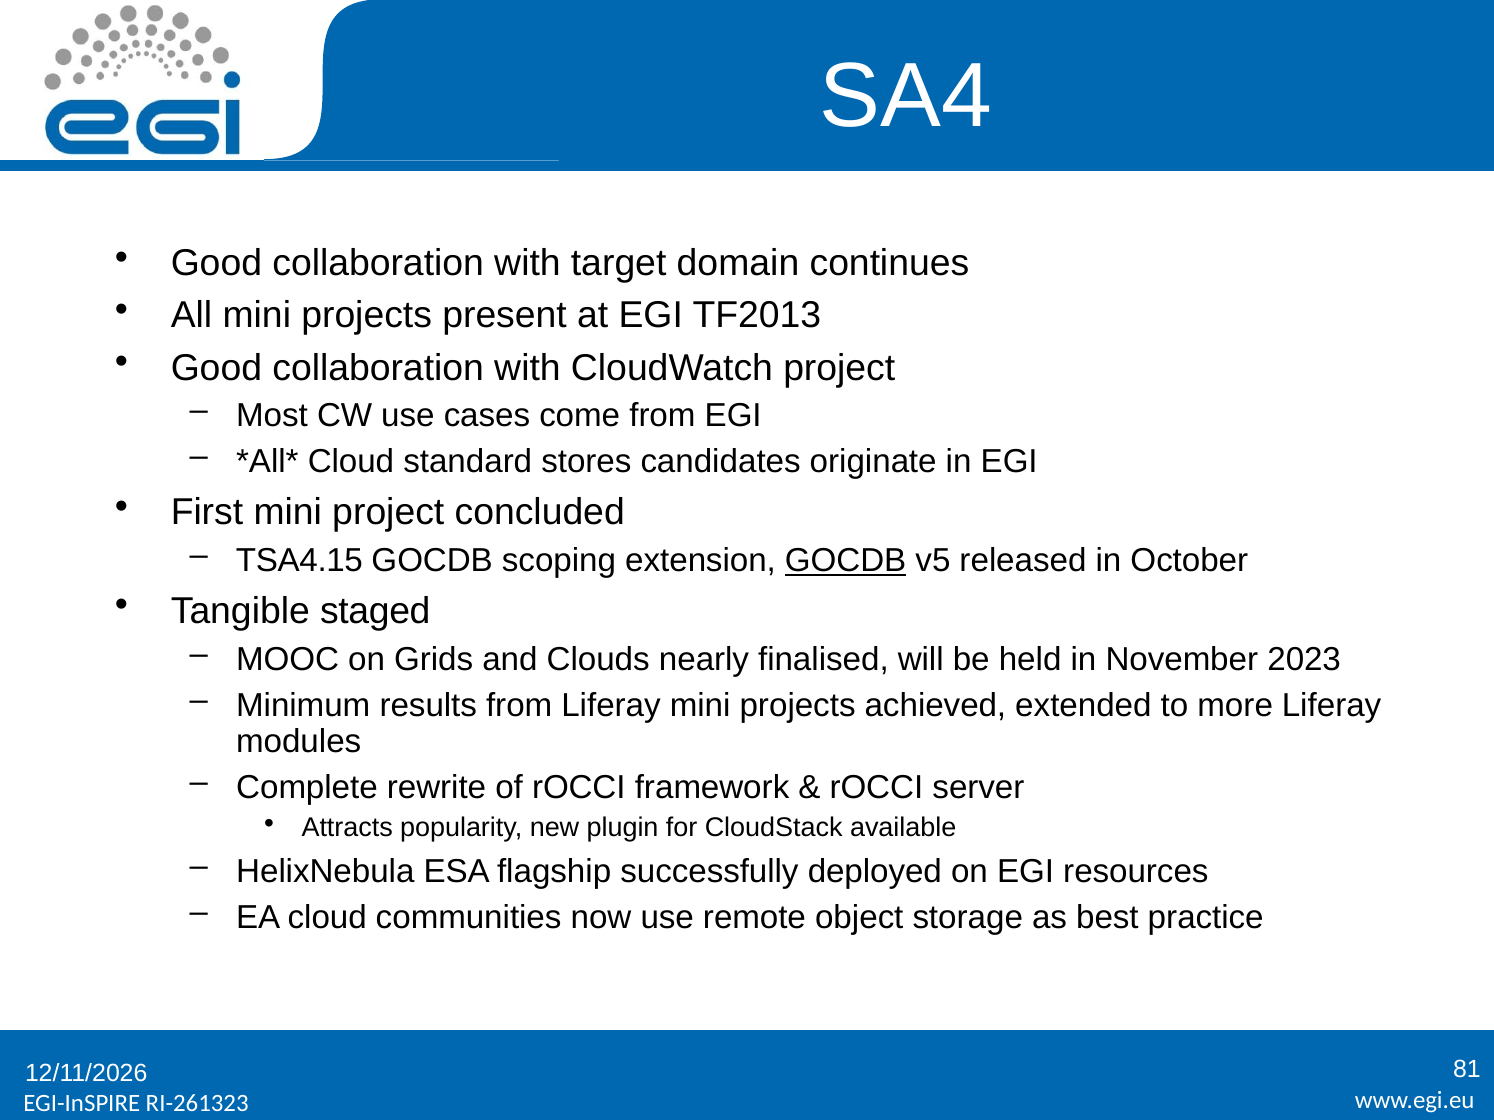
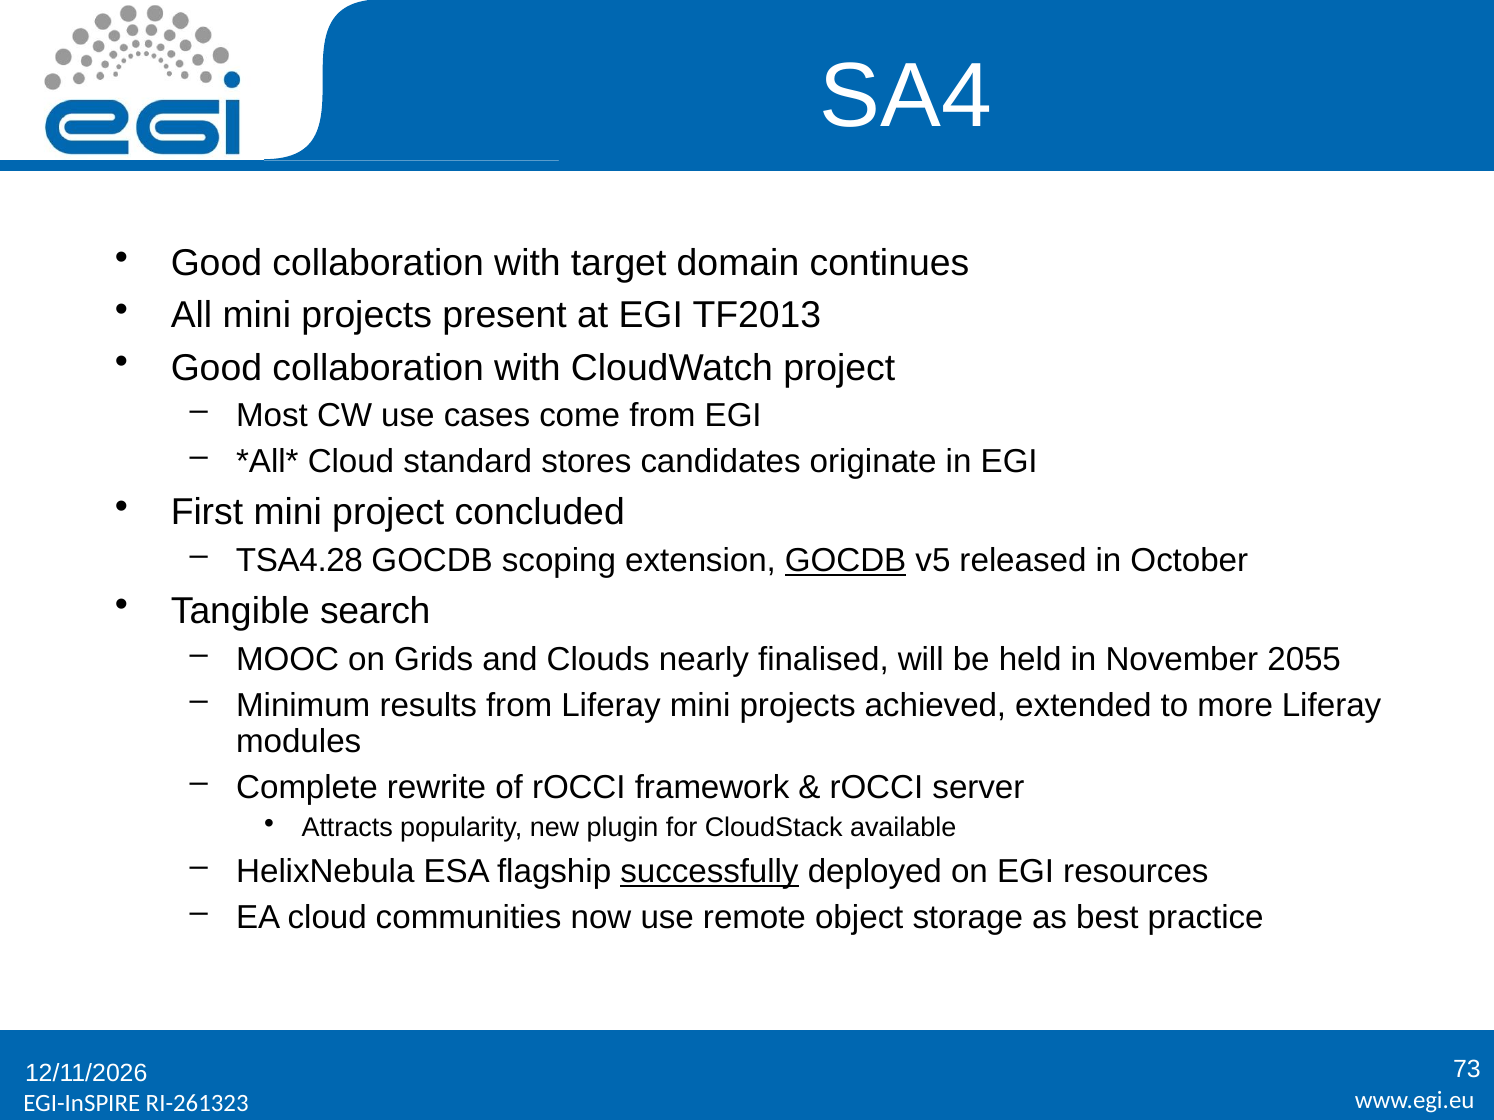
TSA4.15: TSA4.15 -> TSA4.28
staged: staged -> search
2023: 2023 -> 2055
successfully underline: none -> present
81: 81 -> 73
